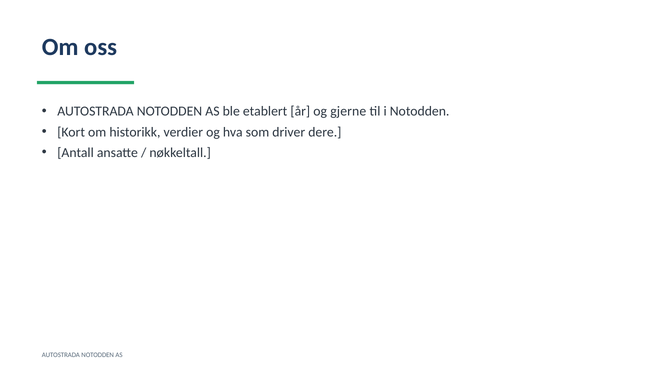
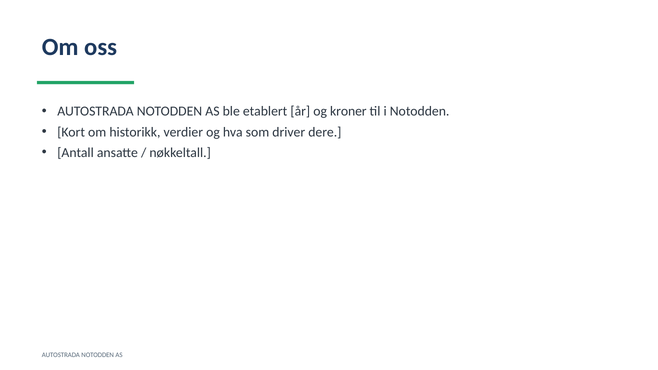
gjerne: gjerne -> kroner
